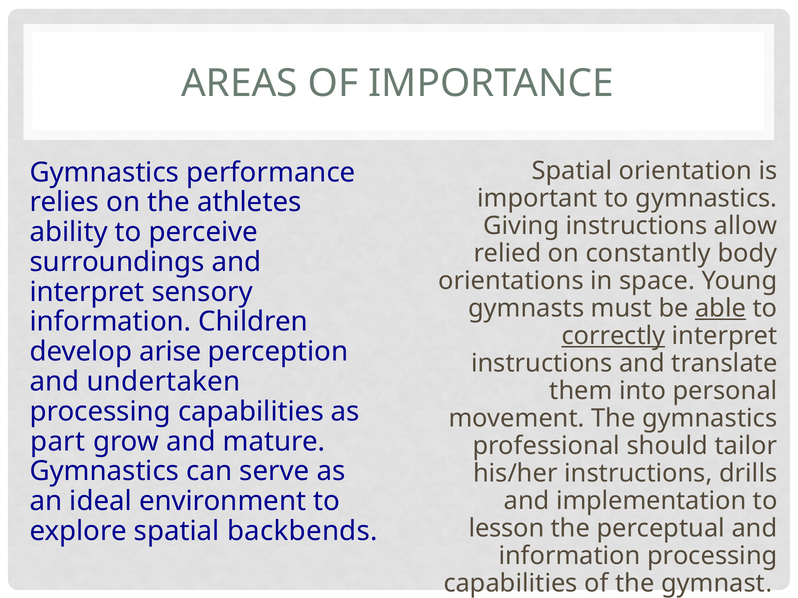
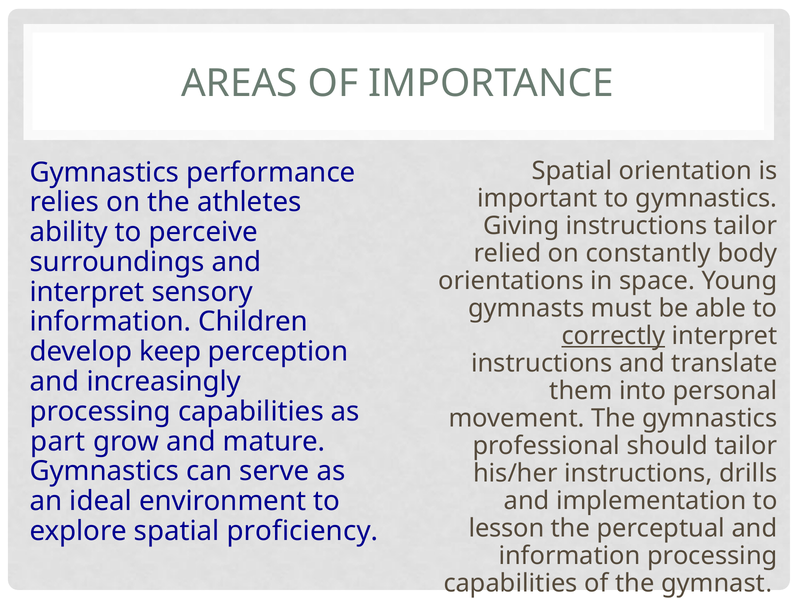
instructions allow: allow -> tailor
able underline: present -> none
arise: arise -> keep
undertaken: undertaken -> increasingly
backbends: backbends -> proficiency
